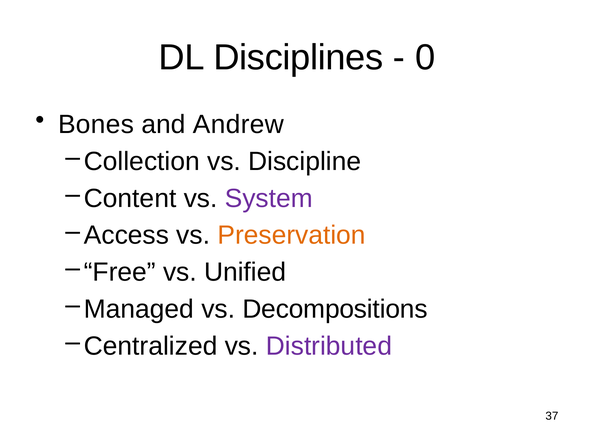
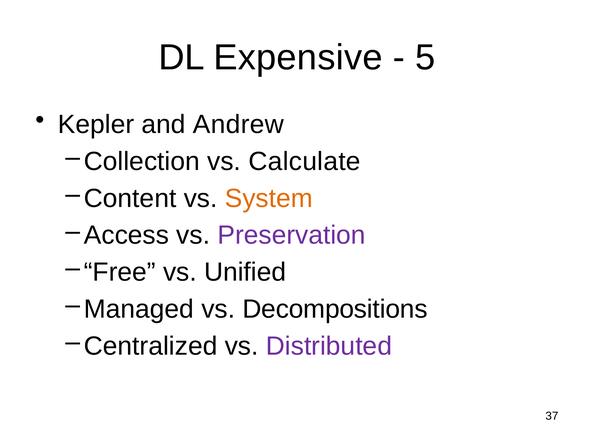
Disciplines: Disciplines -> Expensive
0: 0 -> 5
Bones: Bones -> Kepler
Discipline: Discipline -> Calculate
System colour: purple -> orange
Preservation colour: orange -> purple
